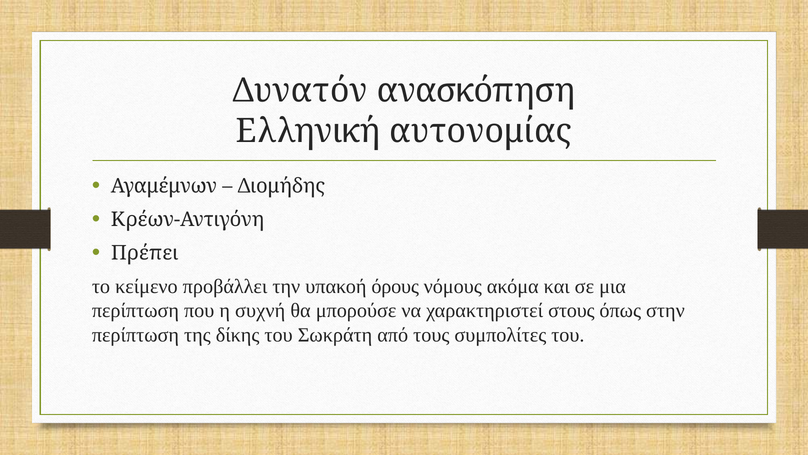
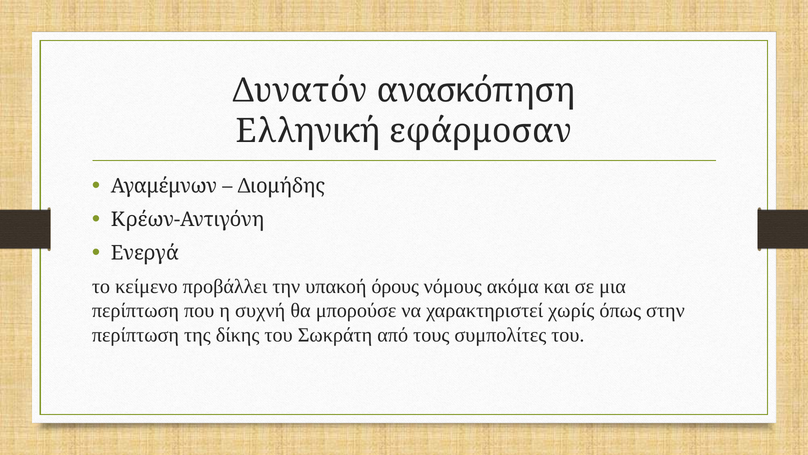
αυτονομίας: αυτονομίας -> εφάρμοσαν
Πρέπει: Πρέπει -> Ενεργά
στους: στους -> χωρίς
